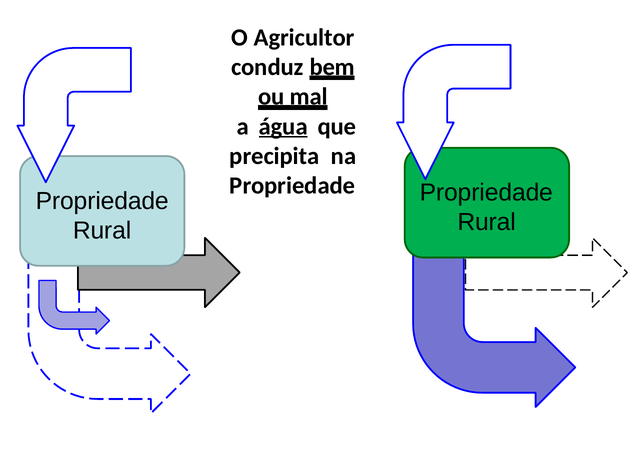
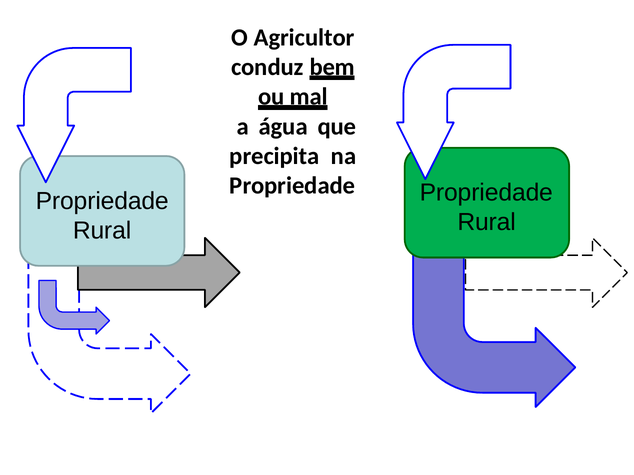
água underline: present -> none
